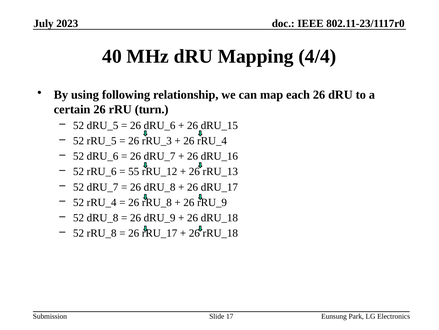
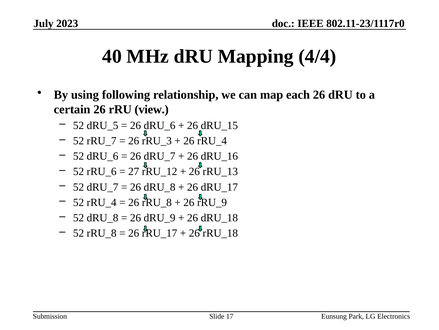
turn: turn -> view
rRU_5: rRU_5 -> rRU_7
55: 55 -> 27
